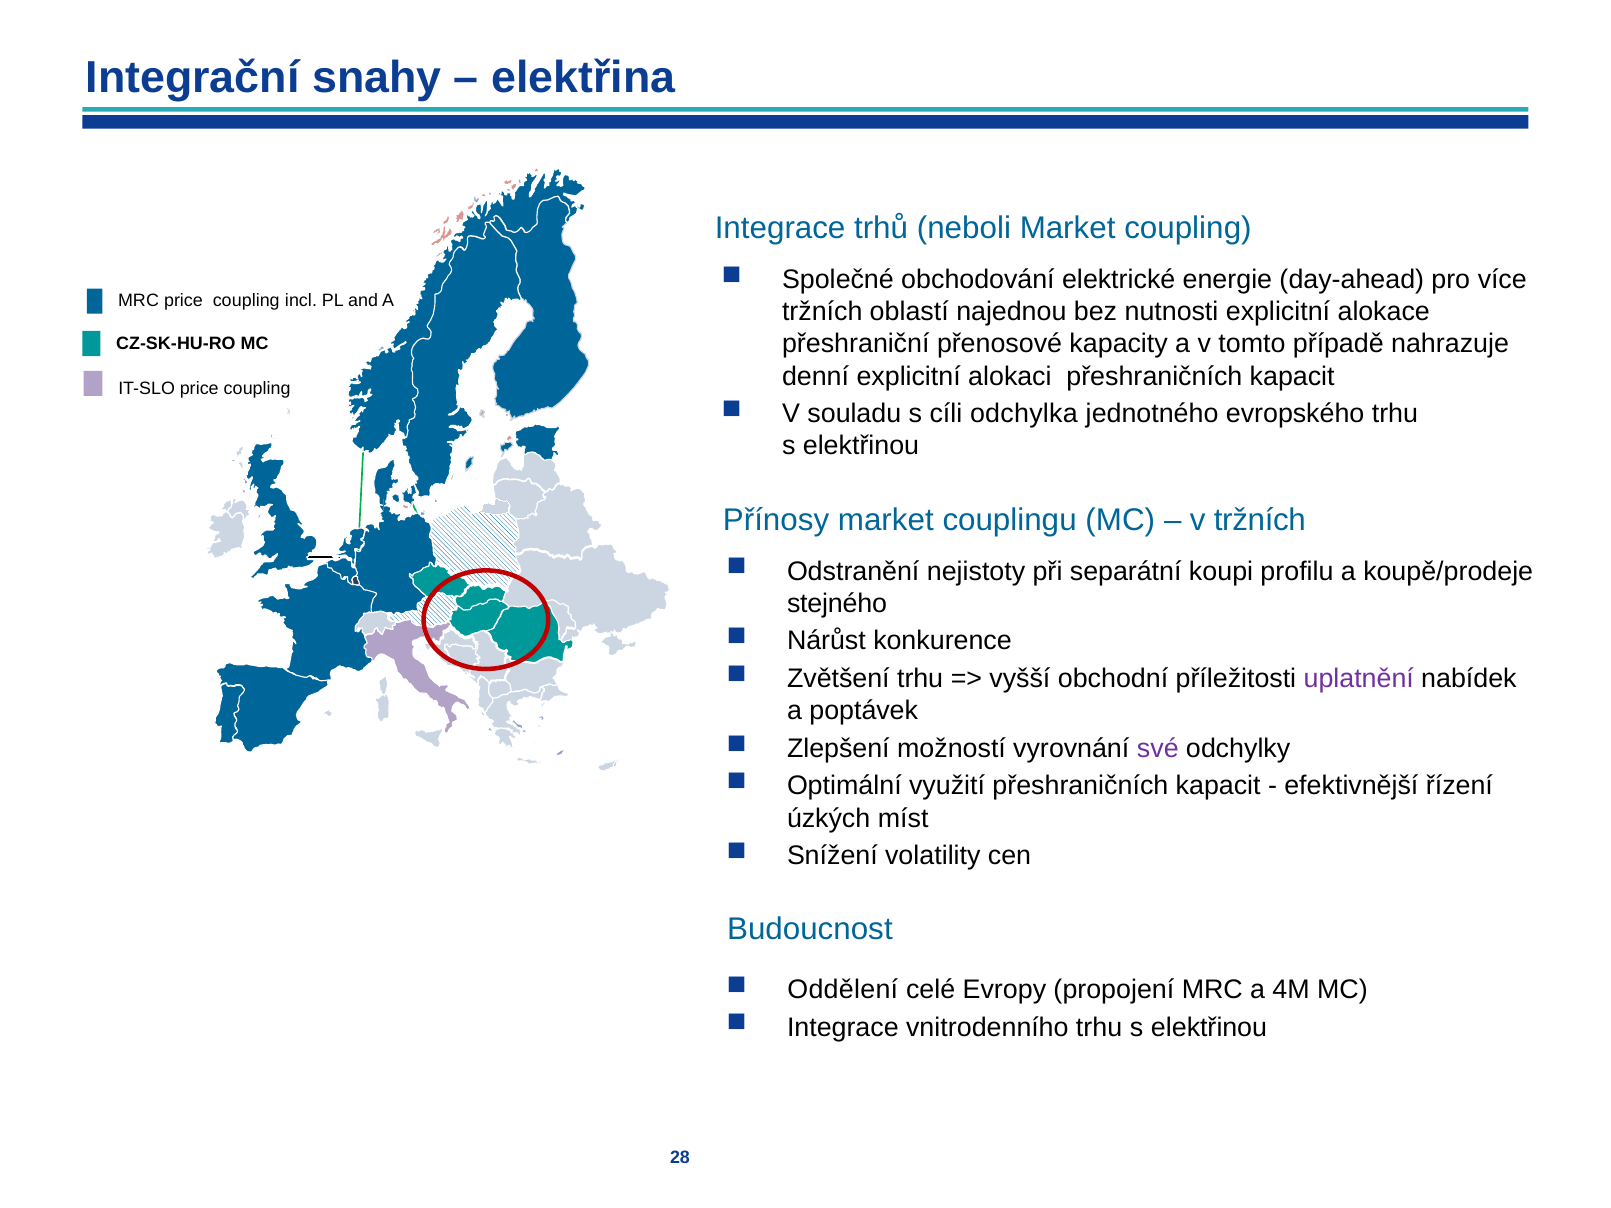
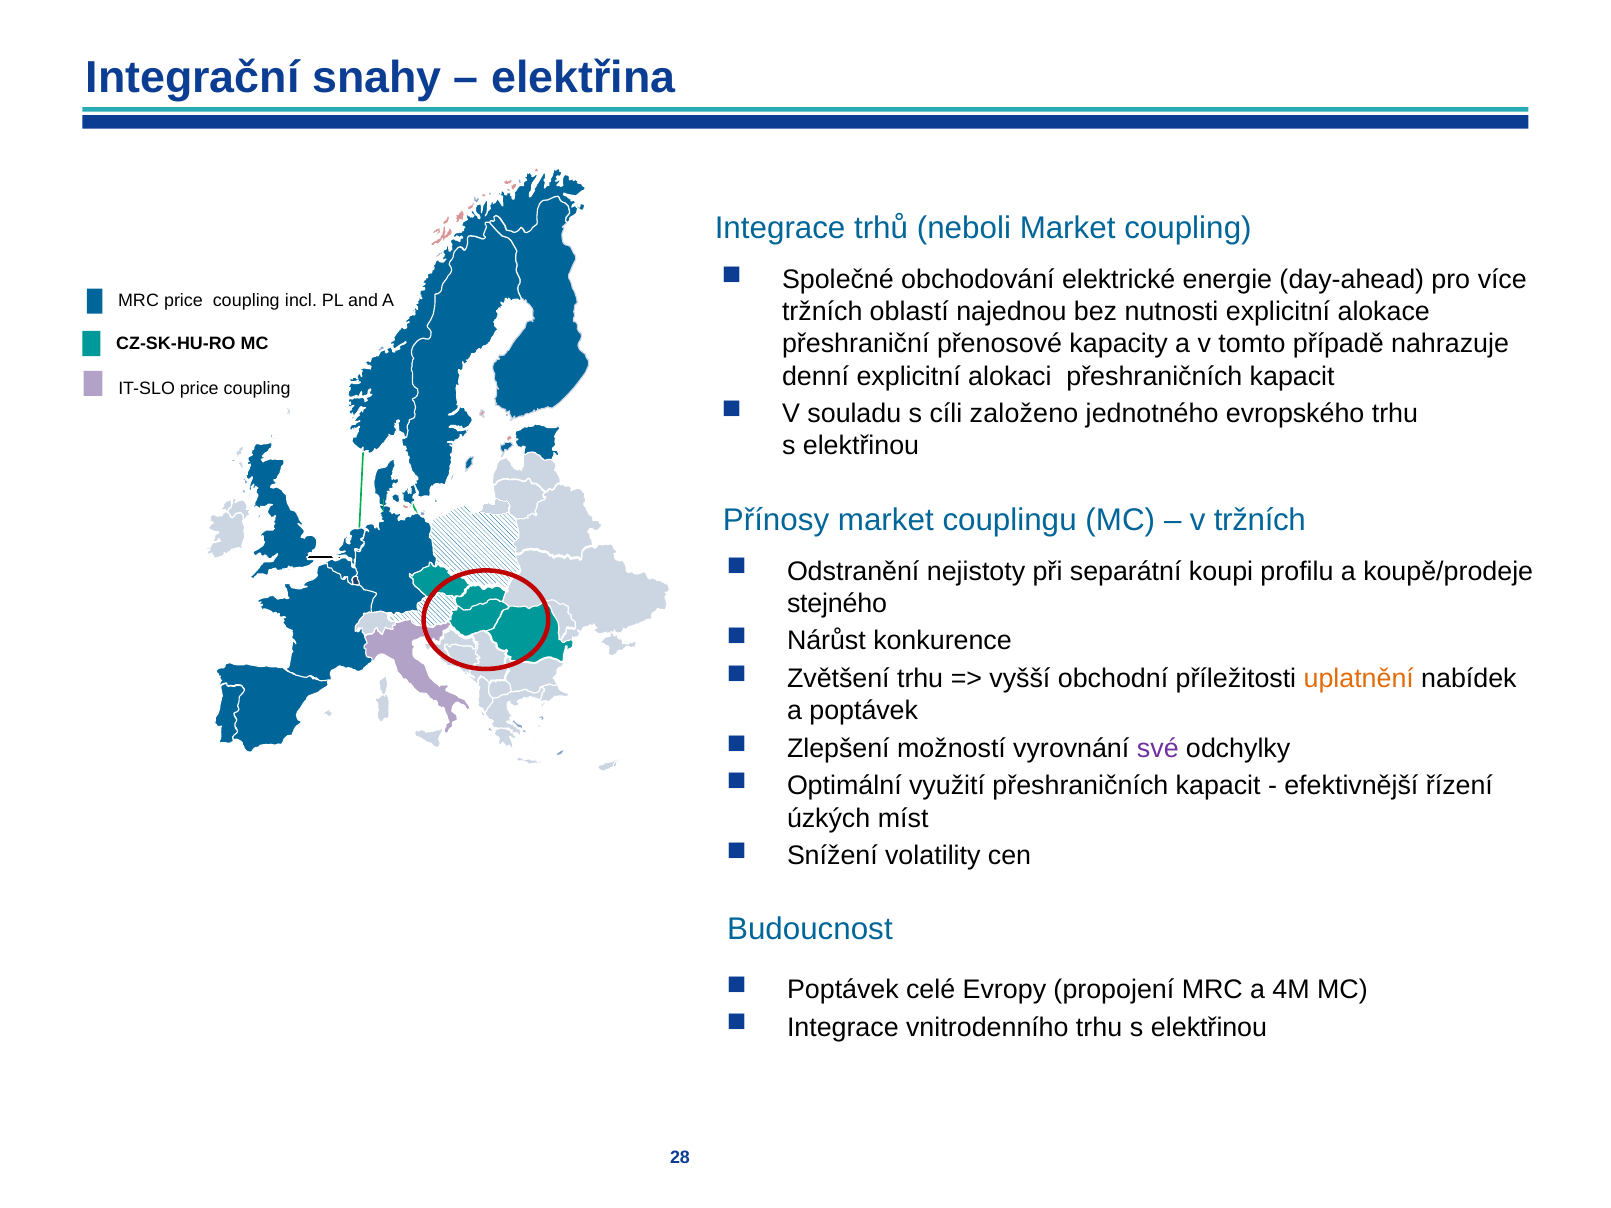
odchylka: odchylka -> založeno
uplatnění colour: purple -> orange
Oddělení at (843, 990): Oddělení -> Poptávek
